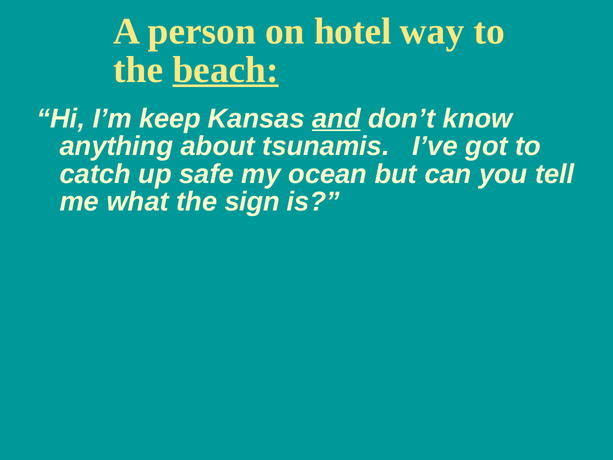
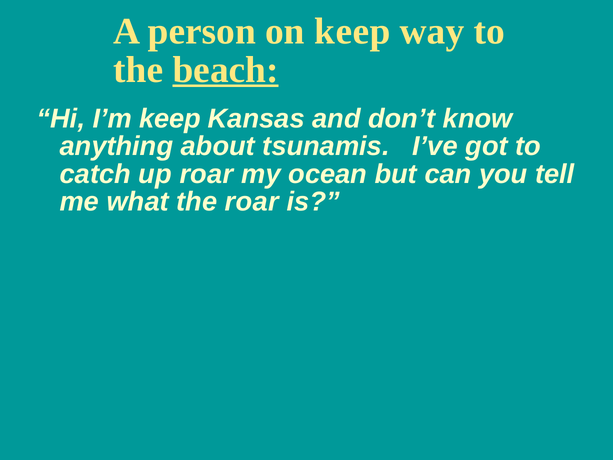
on hotel: hotel -> keep
and underline: present -> none
up safe: safe -> roar
the sign: sign -> roar
